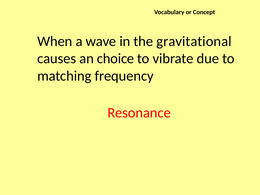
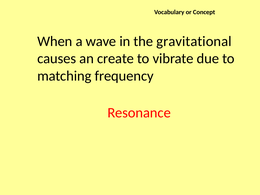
choice: choice -> create
